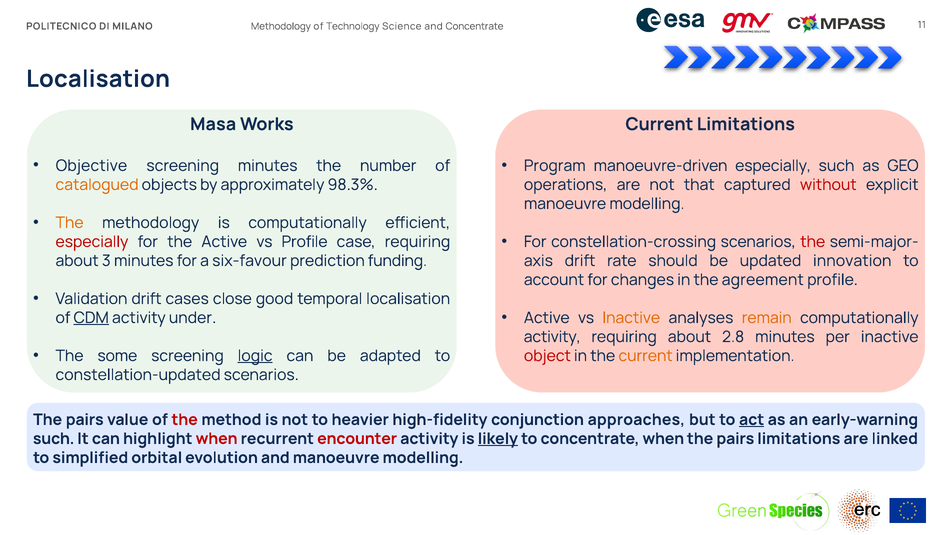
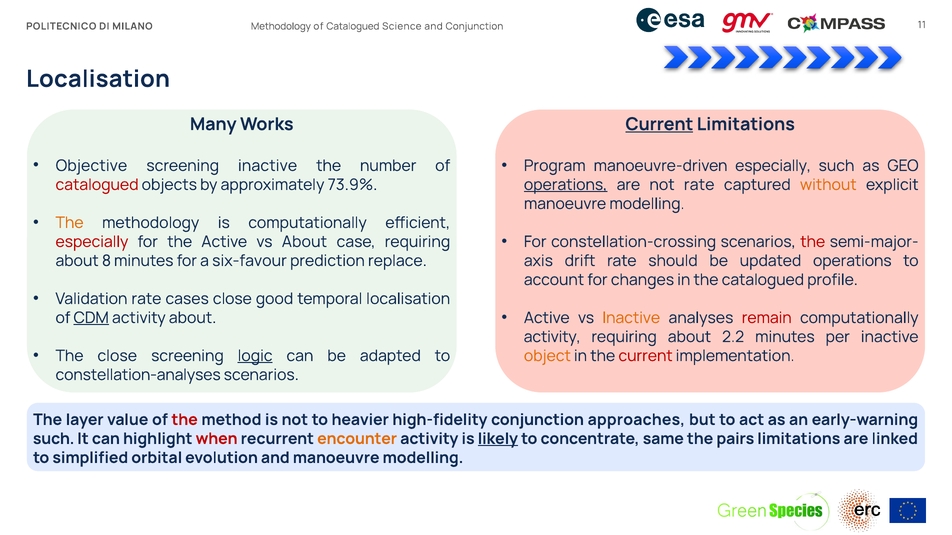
Technology at (353, 26): Technology -> Catalogued
and Concentrate: Concentrate -> Conjunction
Masa: Masa -> Many
Current at (659, 124) underline: none -> present
screening minutes: minutes -> inactive
catalogued at (97, 185) colour: orange -> red
98.3%: 98.3% -> 73.9%
operations at (566, 185) underline: none -> present
not that: that -> rate
without colour: red -> orange
vs Profile: Profile -> About
3: 3 -> 8
funding: funding -> replace
updated innovation: innovation -> operations
the agreement: agreement -> catalogued
Validation drift: drift -> rate
remain colour: orange -> red
activity under: under -> about
2.8: 2.8 -> 2.2
The some: some -> close
object colour: red -> orange
current at (646, 356) colour: orange -> red
constellation-updated: constellation-updated -> constellation-analyses
pairs at (85, 420): pairs -> layer
act underline: present -> none
encounter colour: red -> orange
concentrate when: when -> same
